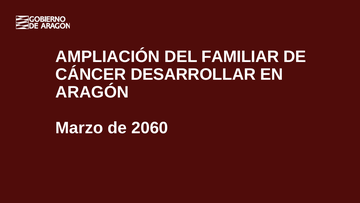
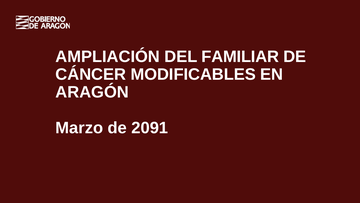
DESARROLLAR: DESARROLLAR -> MODIFICABLES
2060: 2060 -> 2091
